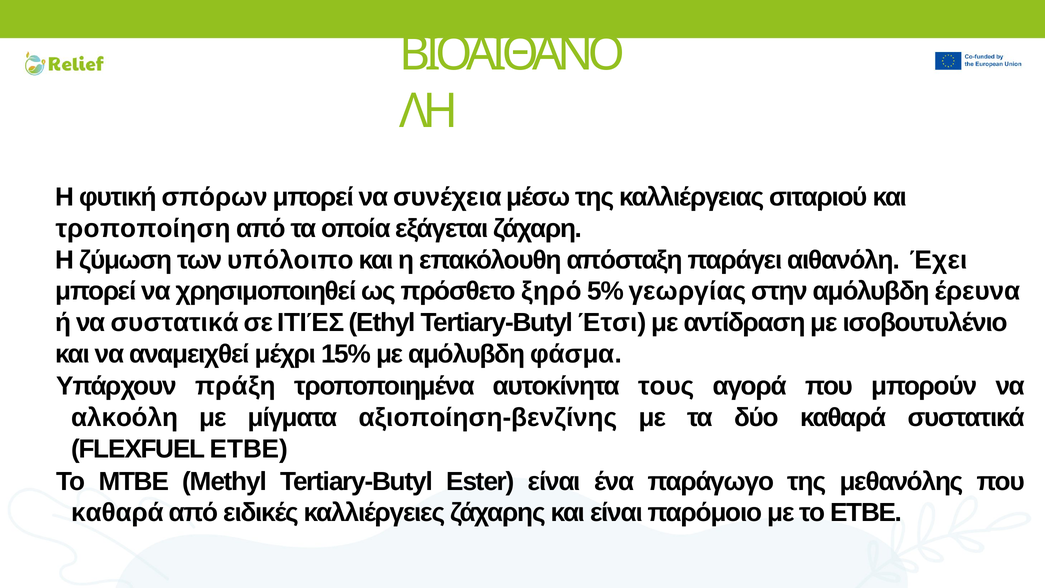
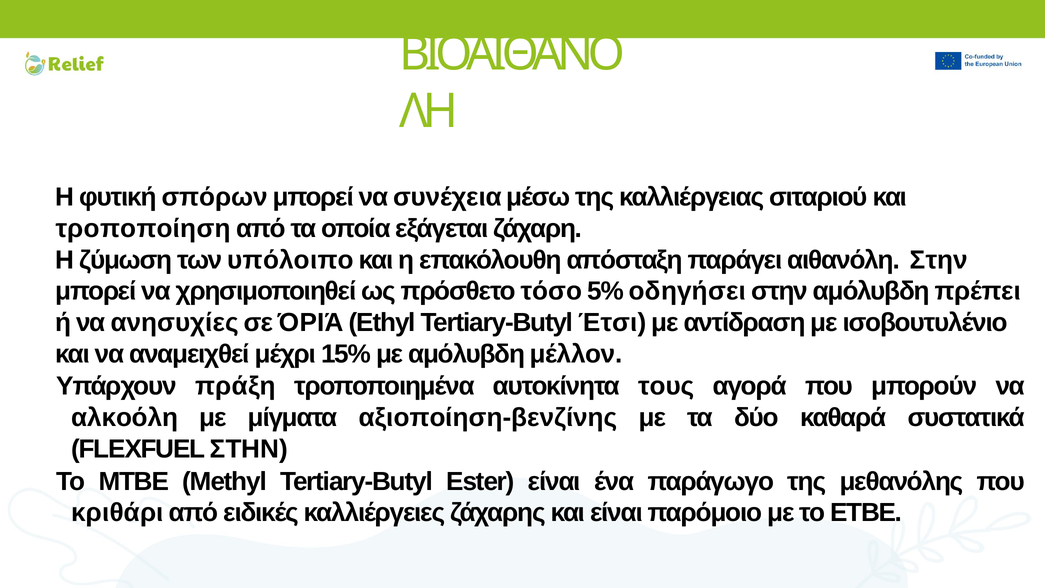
αιθανόλη Έχει: Έχει -> Στην
ξηρό: ξηρό -> τόσο
γεωργίας: γεωργίας -> οδηγήσει
έρευνα: έρευνα -> πρέπει
να συστατικά: συστατικά -> ανησυχίες
ΙΤΙΈΣ: ΙΤΙΈΣ -> ΌΡΙΆ
φάσμα: φάσμα -> μέλλον
FLEXFUEL ETBE: ETBE -> ΣΤΗΝ
καθαρά at (118, 513): καθαρά -> κριθάρι
